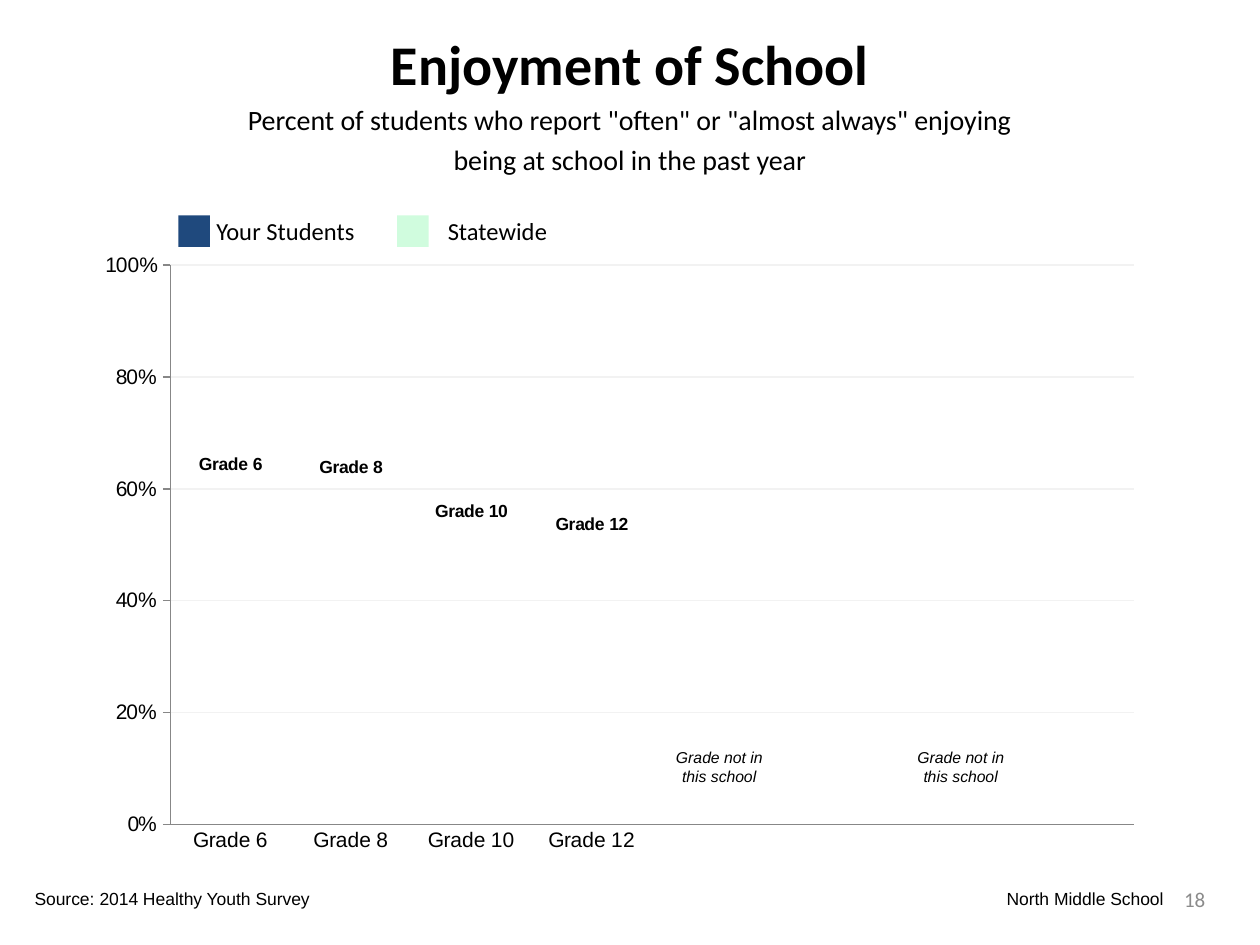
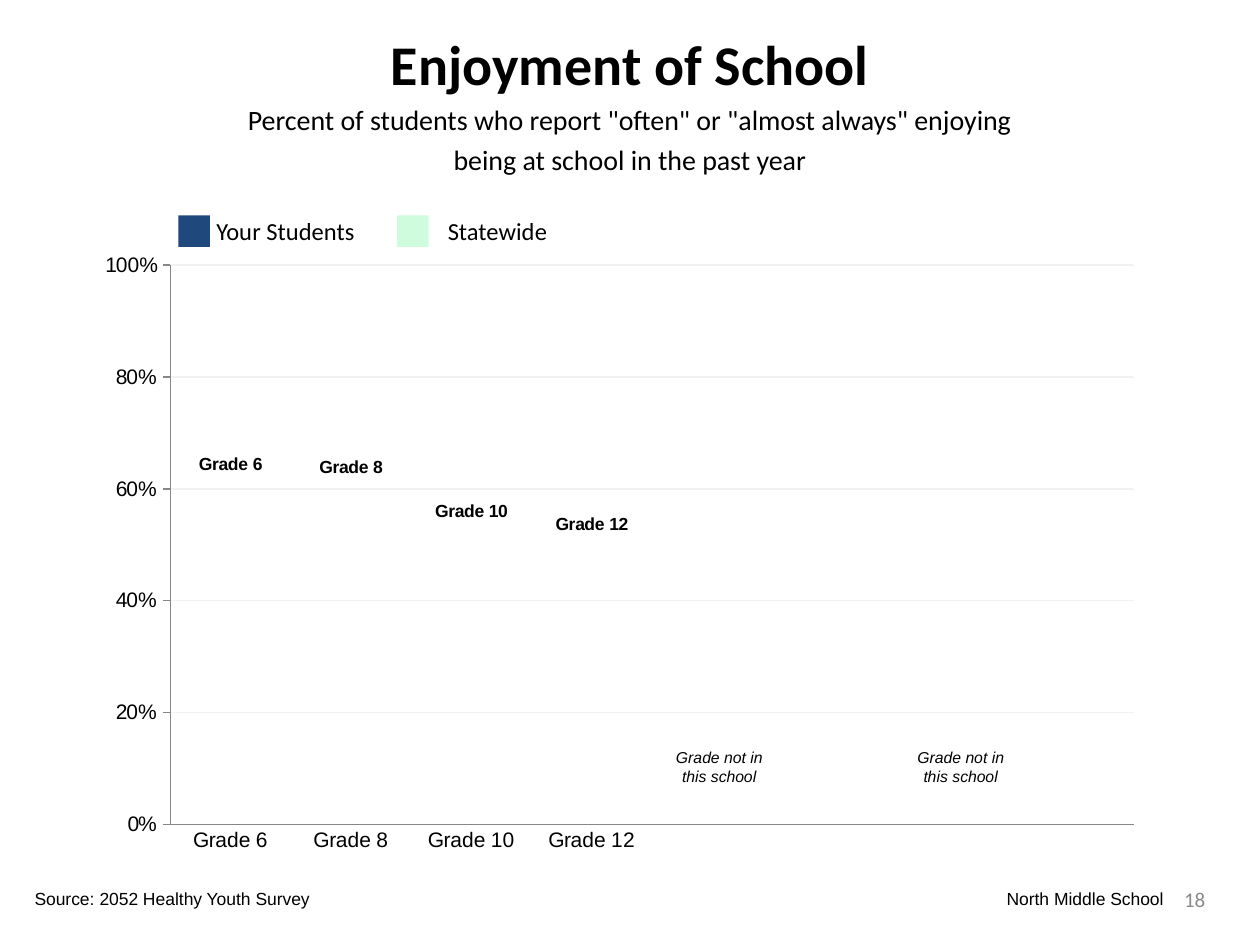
2014: 2014 -> 2052
